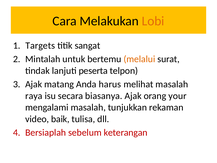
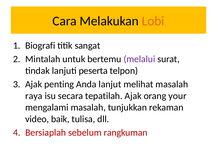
Targets: Targets -> Biografi
melalui colour: orange -> purple
matang: matang -> penting
harus: harus -> lanjut
biasanya: biasanya -> tepatilah
keterangan: keterangan -> rangkuman
